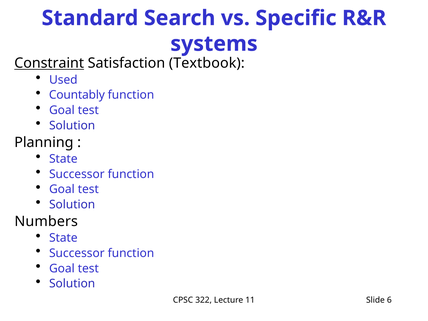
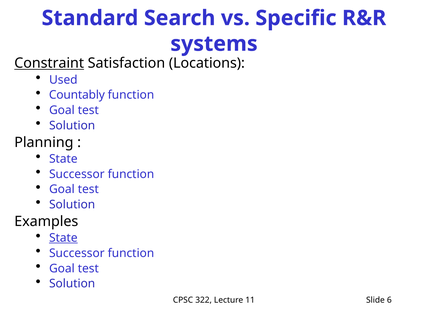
Textbook: Textbook -> Locations
Numbers: Numbers -> Examples
State at (63, 238) underline: none -> present
